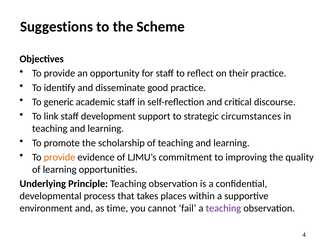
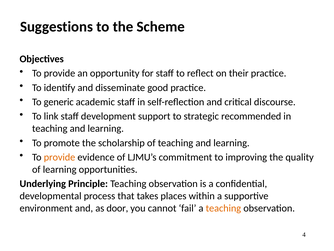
circumstances: circumstances -> recommended
time: time -> door
teaching at (223, 208) colour: purple -> orange
